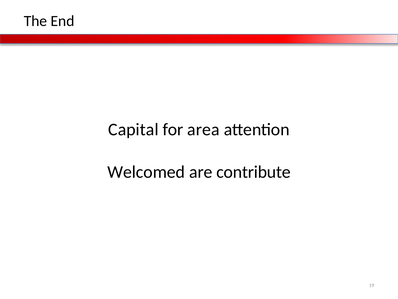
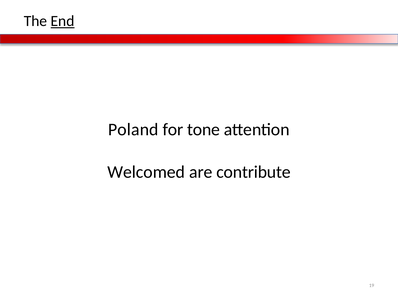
End underline: none -> present
Capital: Capital -> Poland
area: area -> tone
